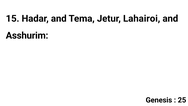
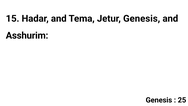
Jetur Lahairoi: Lahairoi -> Genesis
